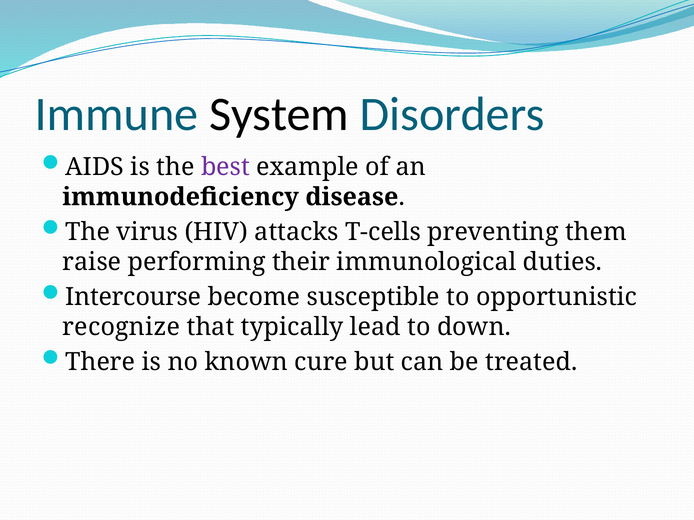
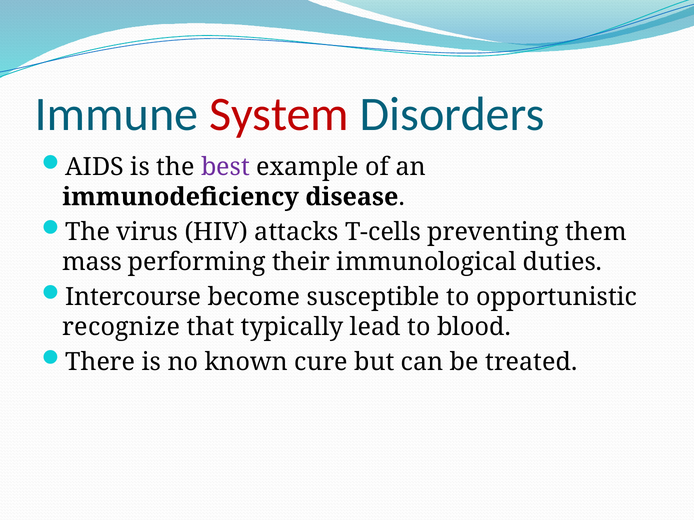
System colour: black -> red
raise: raise -> mass
down: down -> blood
